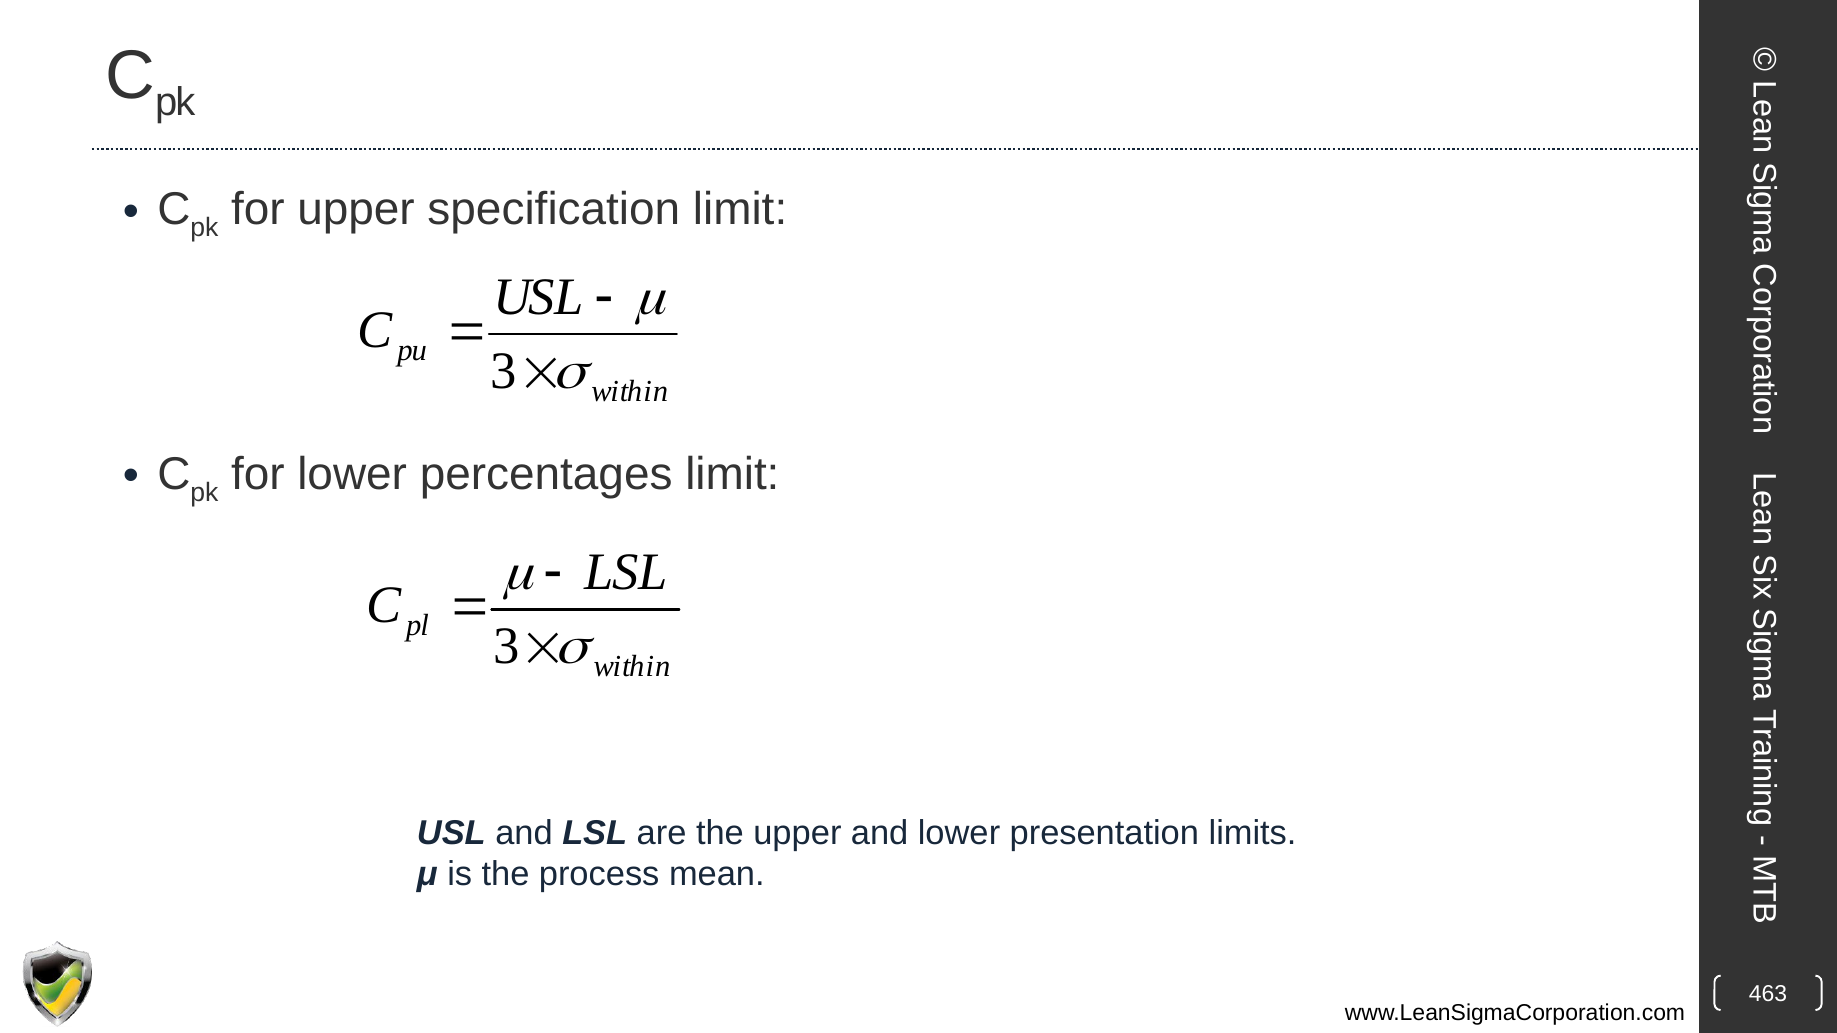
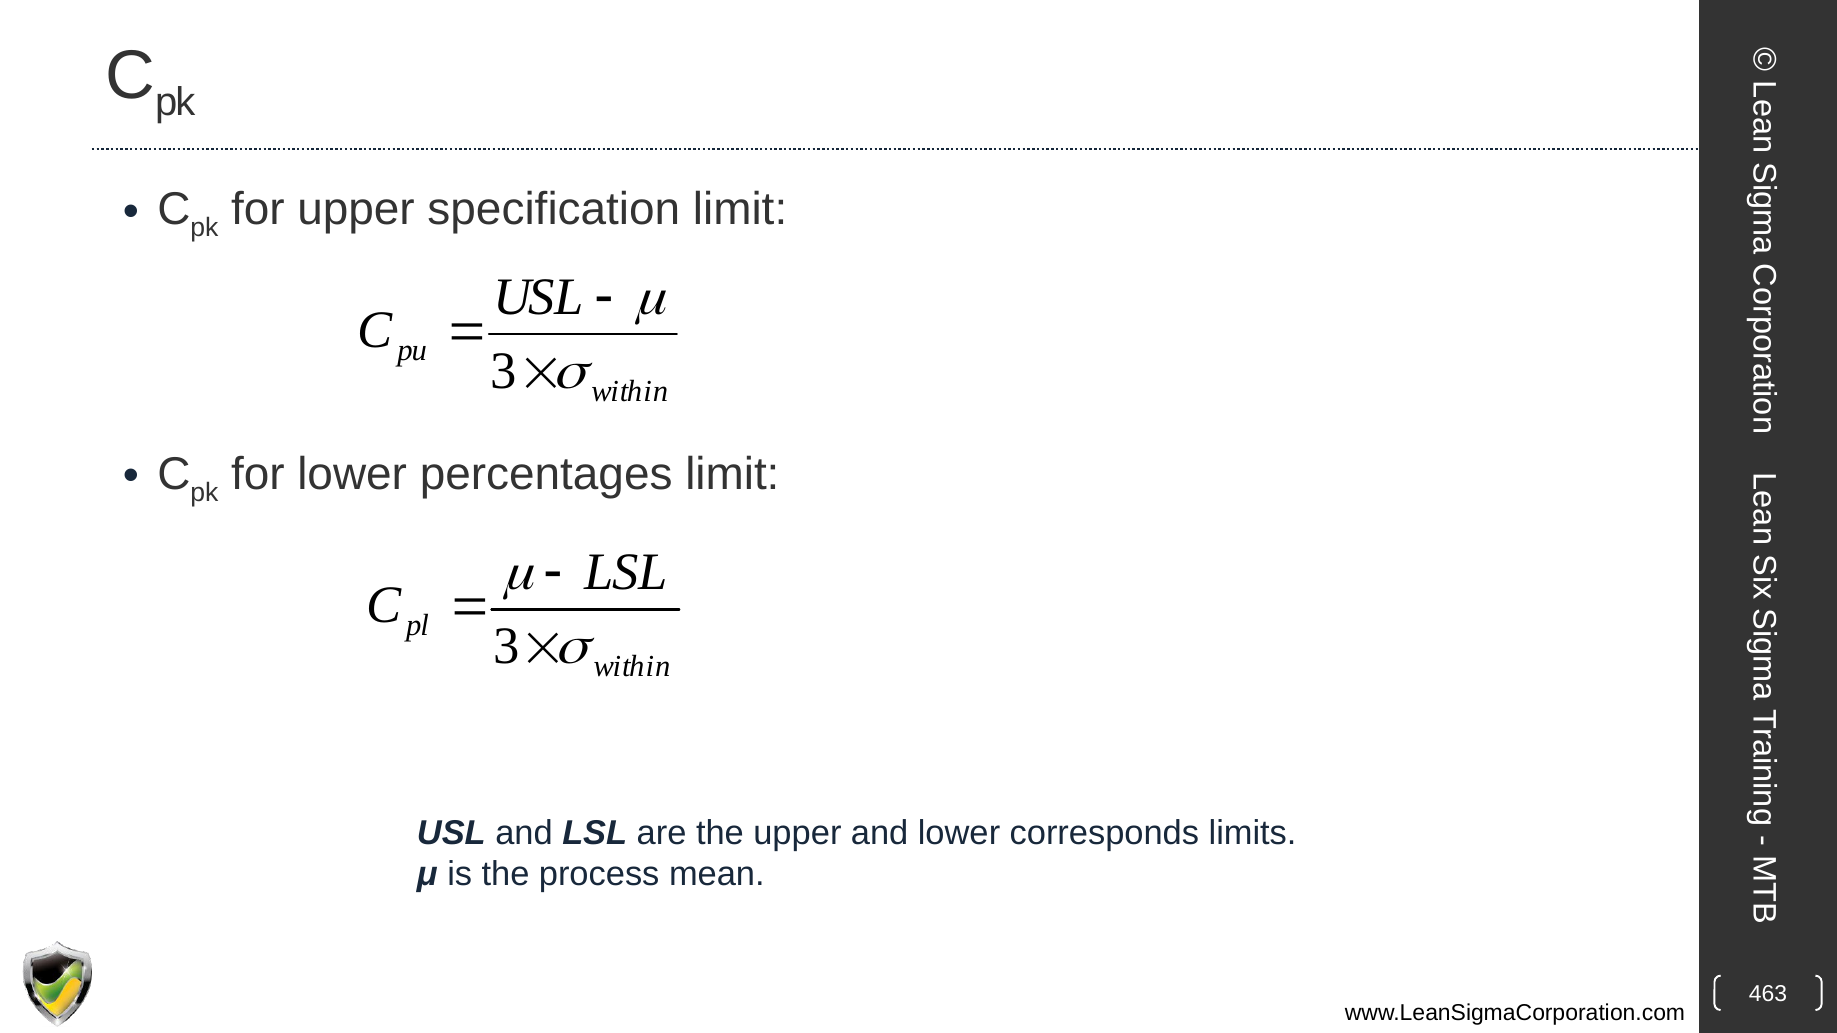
presentation: presentation -> corresponds
